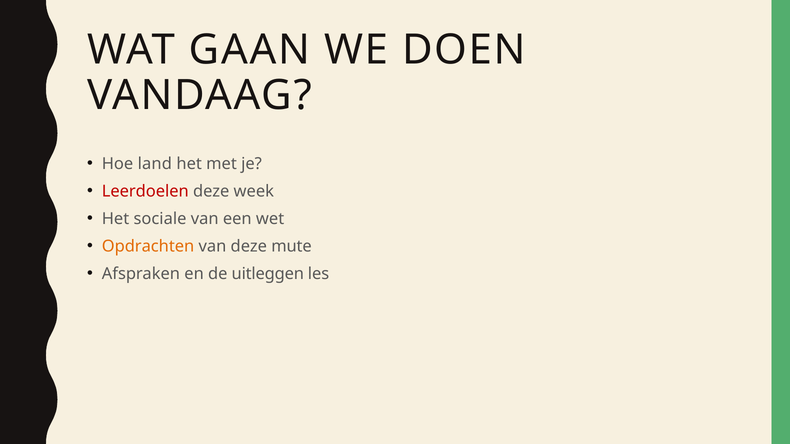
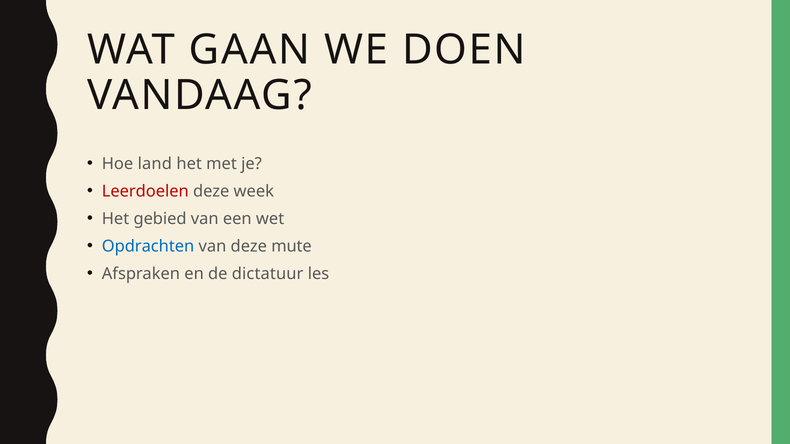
sociale: sociale -> gebied
Opdrachten colour: orange -> blue
uitleggen: uitleggen -> dictatuur
